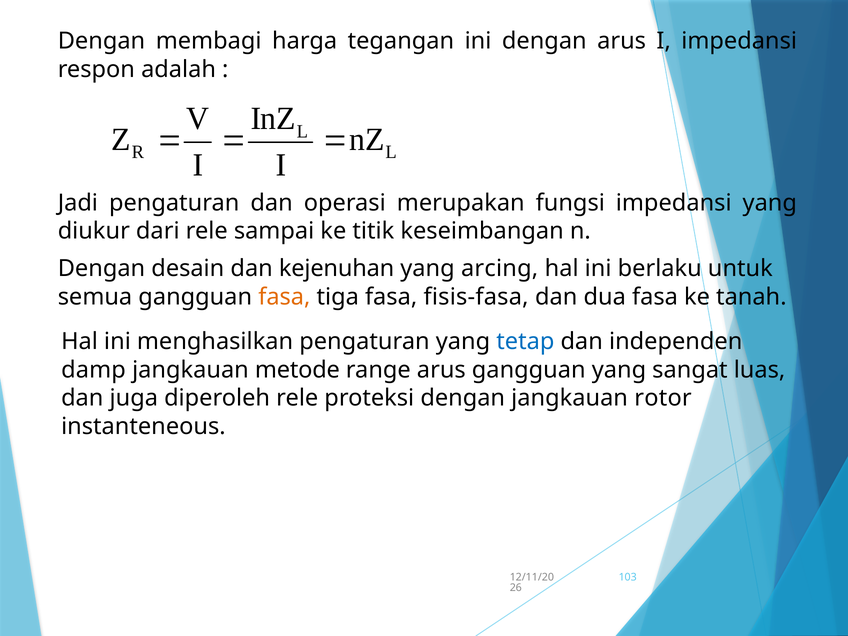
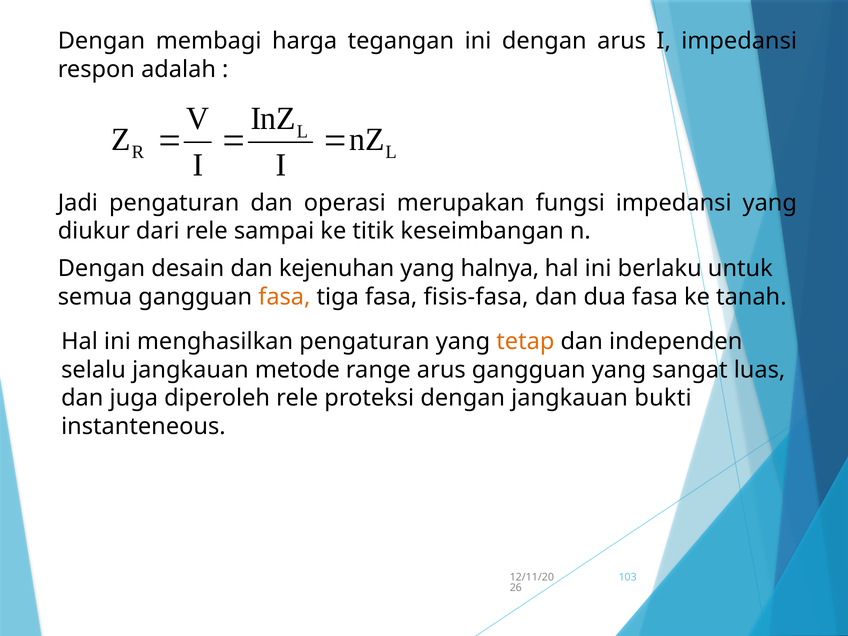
arcing: arcing -> halnya
tetap colour: blue -> orange
damp: damp -> selalu
rotor: rotor -> bukti
